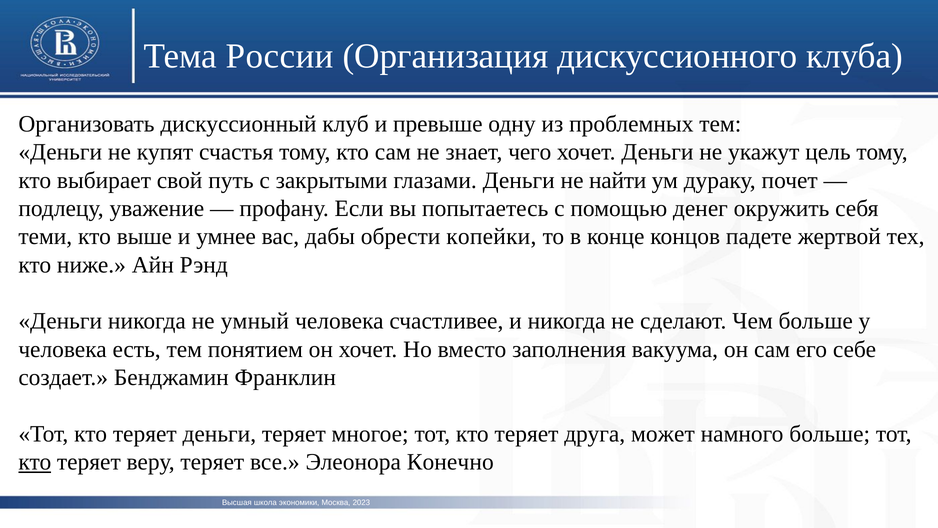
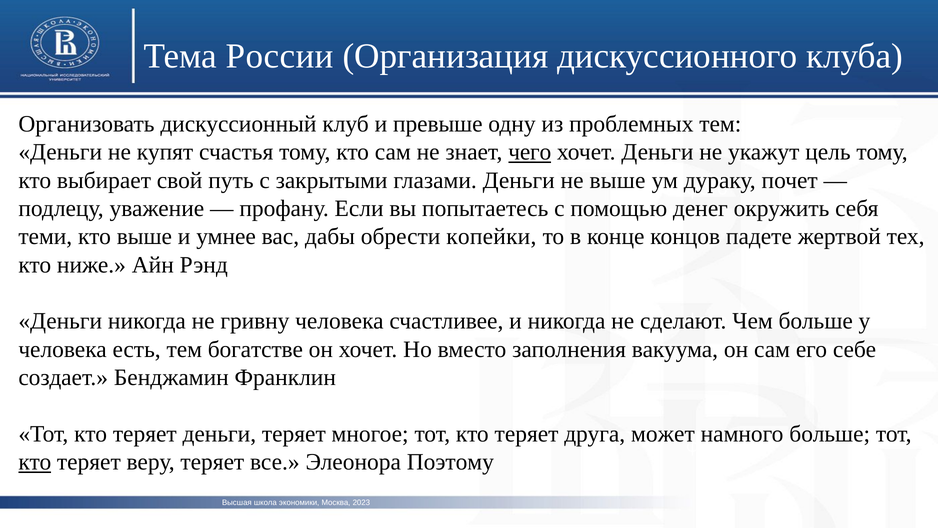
чего underline: none -> present
не найти: найти -> выше
умный: умный -> гривну
понятием: понятием -> богатстве
Конечно: Конечно -> Поэтому
